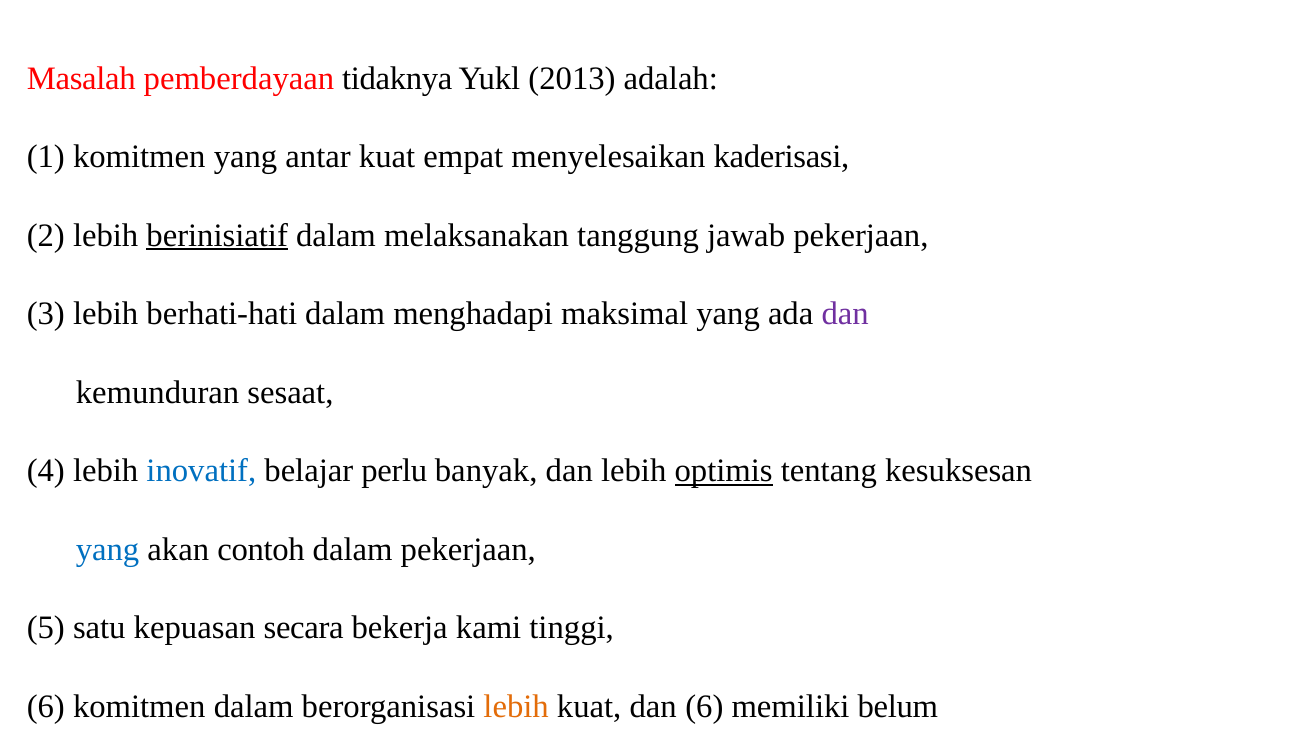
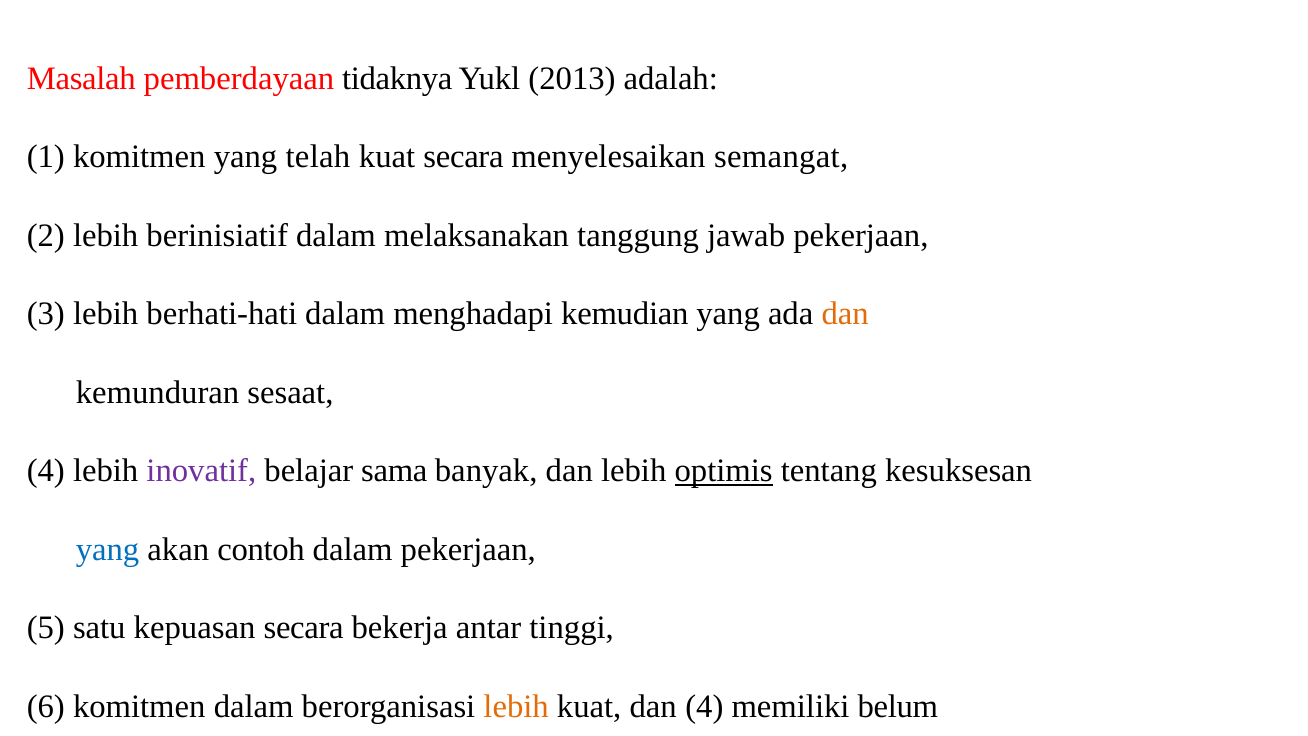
antar: antar -> telah
kuat empat: empat -> secara
kaderisasi: kaderisasi -> semangat
berinisiatif underline: present -> none
maksimal: maksimal -> kemudian
dan at (845, 314) colour: purple -> orange
inovatif colour: blue -> purple
perlu: perlu -> sama
kami: kami -> antar
dan 6: 6 -> 4
